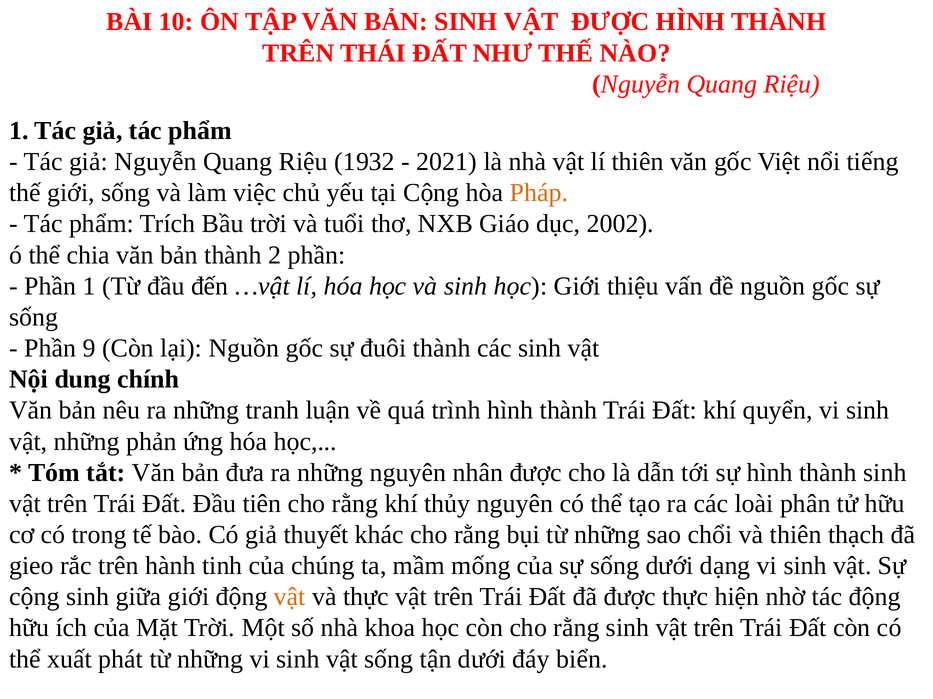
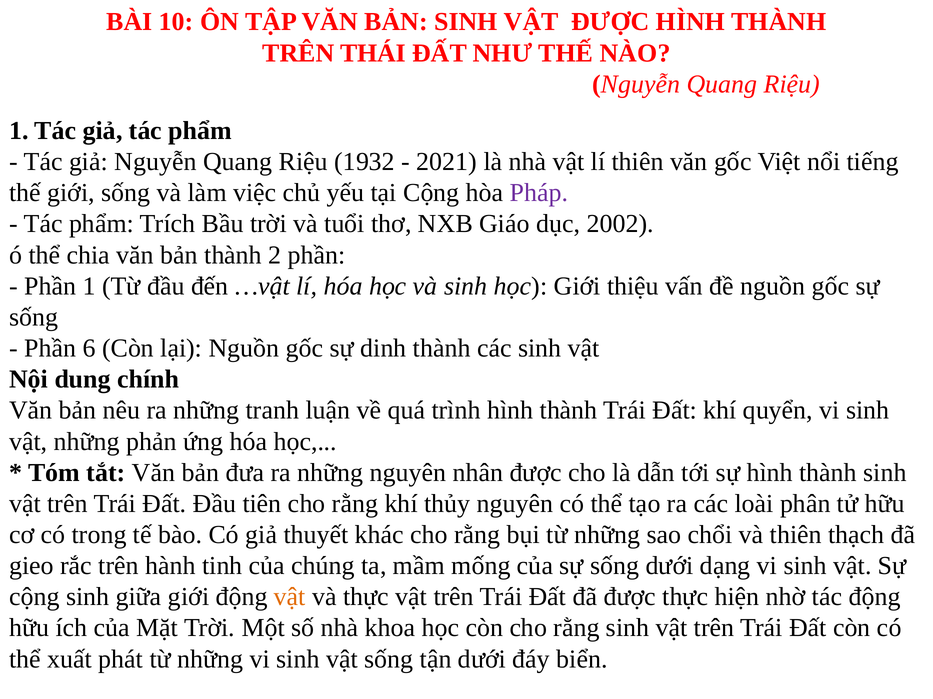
Pháp colour: orange -> purple
9: 9 -> 6
đuôi: đuôi -> dinh
